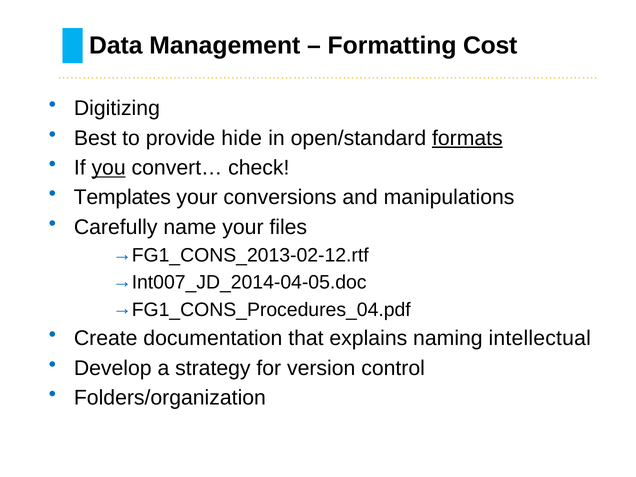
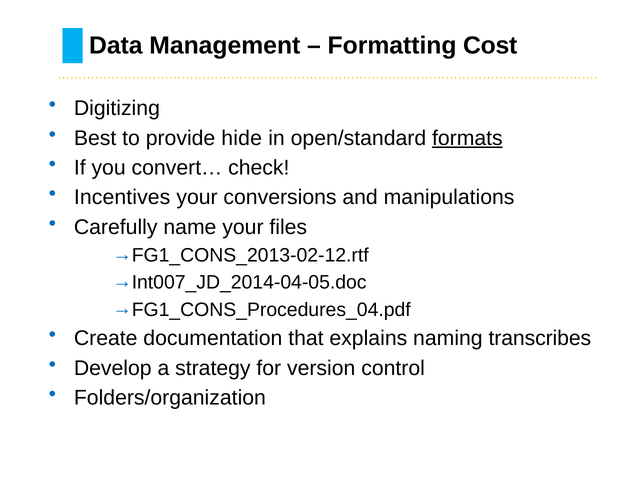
you underline: present -> none
Templates: Templates -> Incentives
intellectual: intellectual -> transcribes
